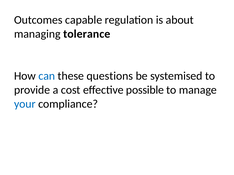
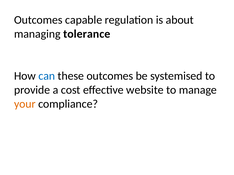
these questions: questions -> outcomes
possible: possible -> website
your colour: blue -> orange
